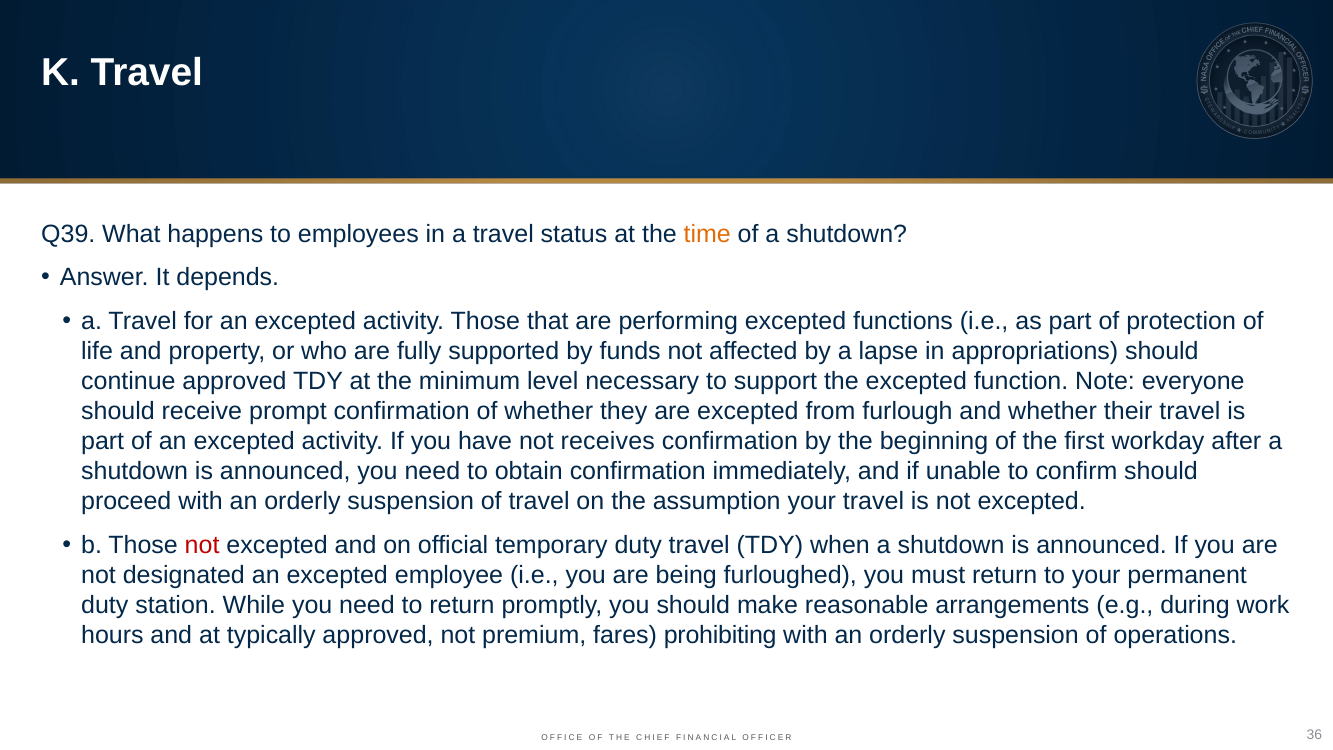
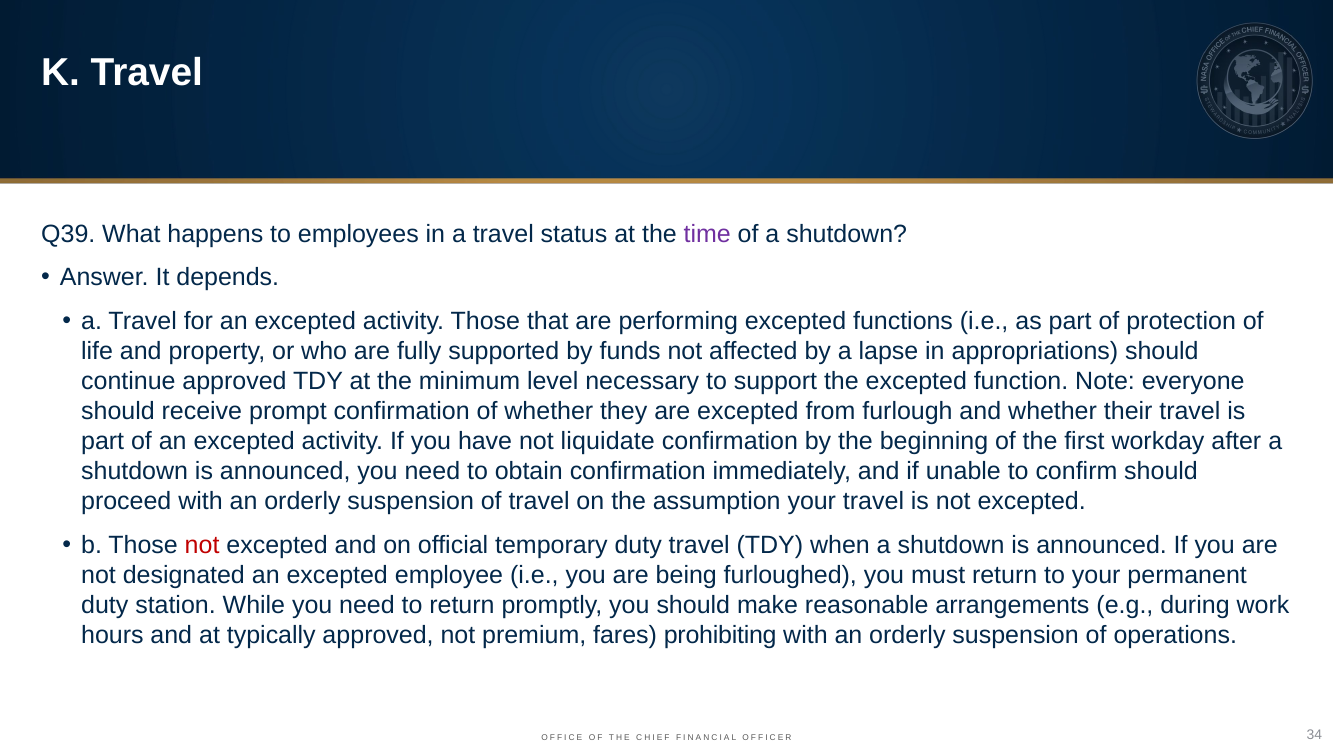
time colour: orange -> purple
receives: receives -> liquidate
36: 36 -> 34
